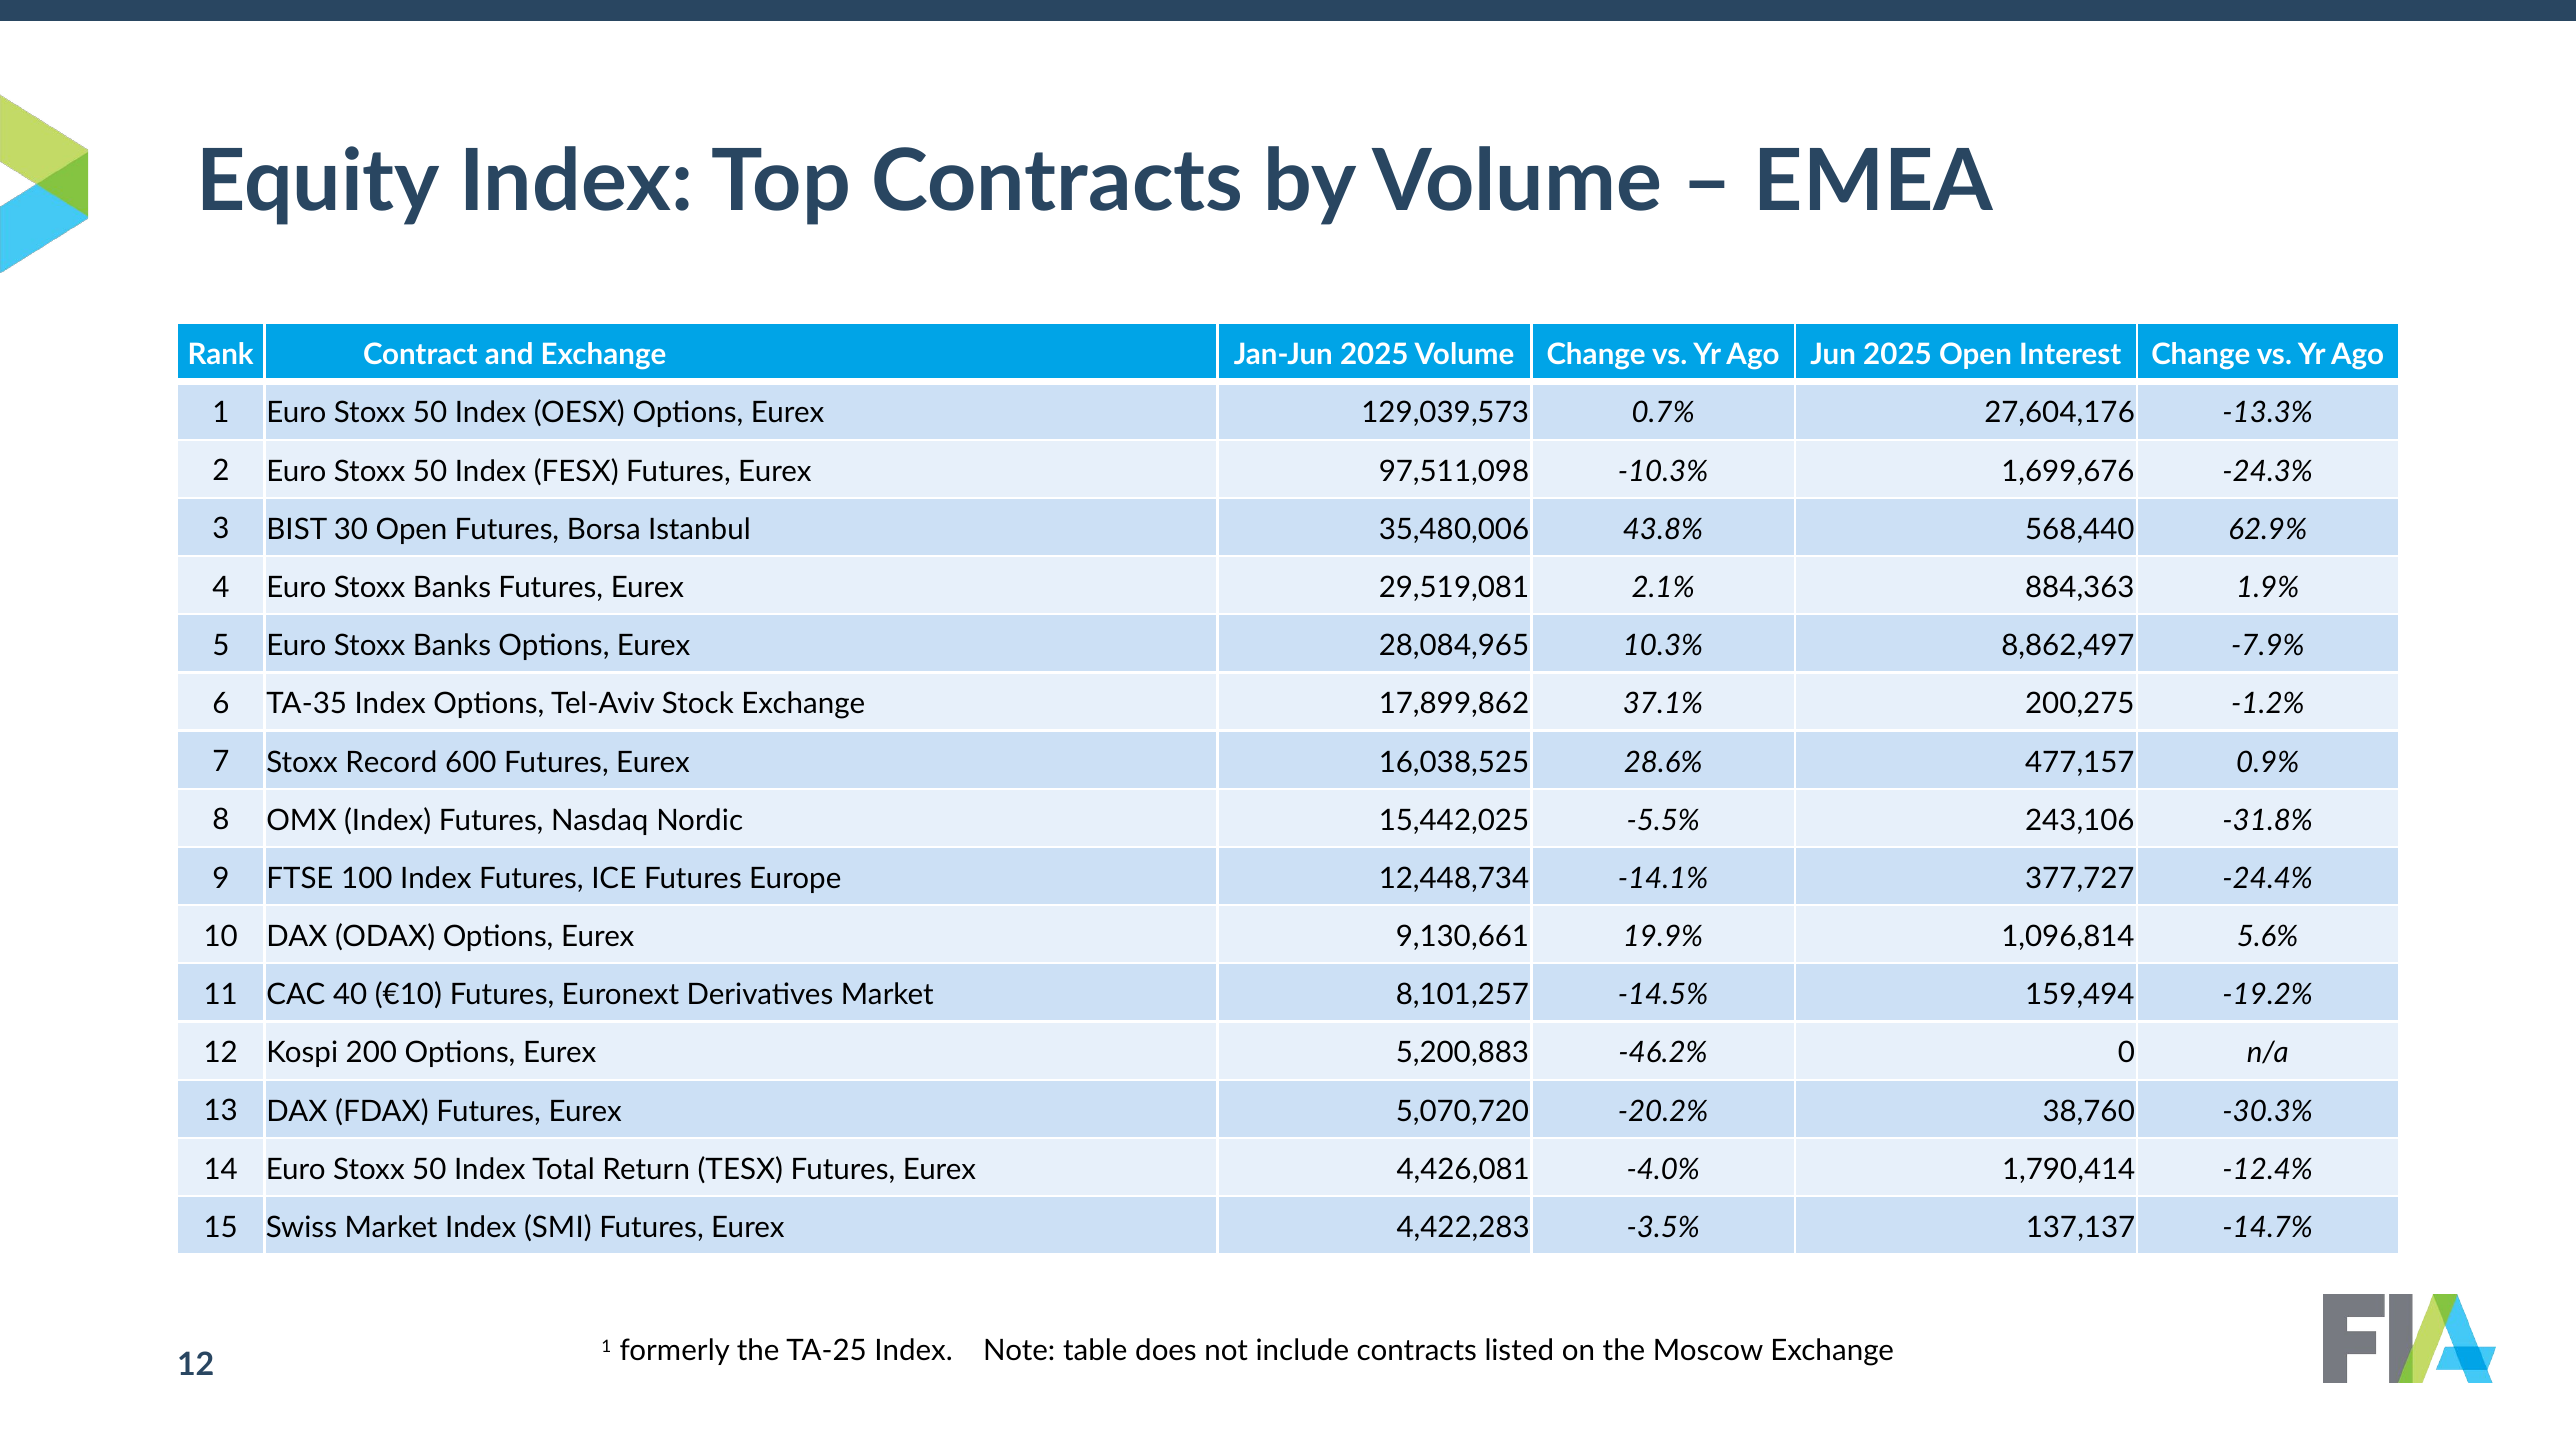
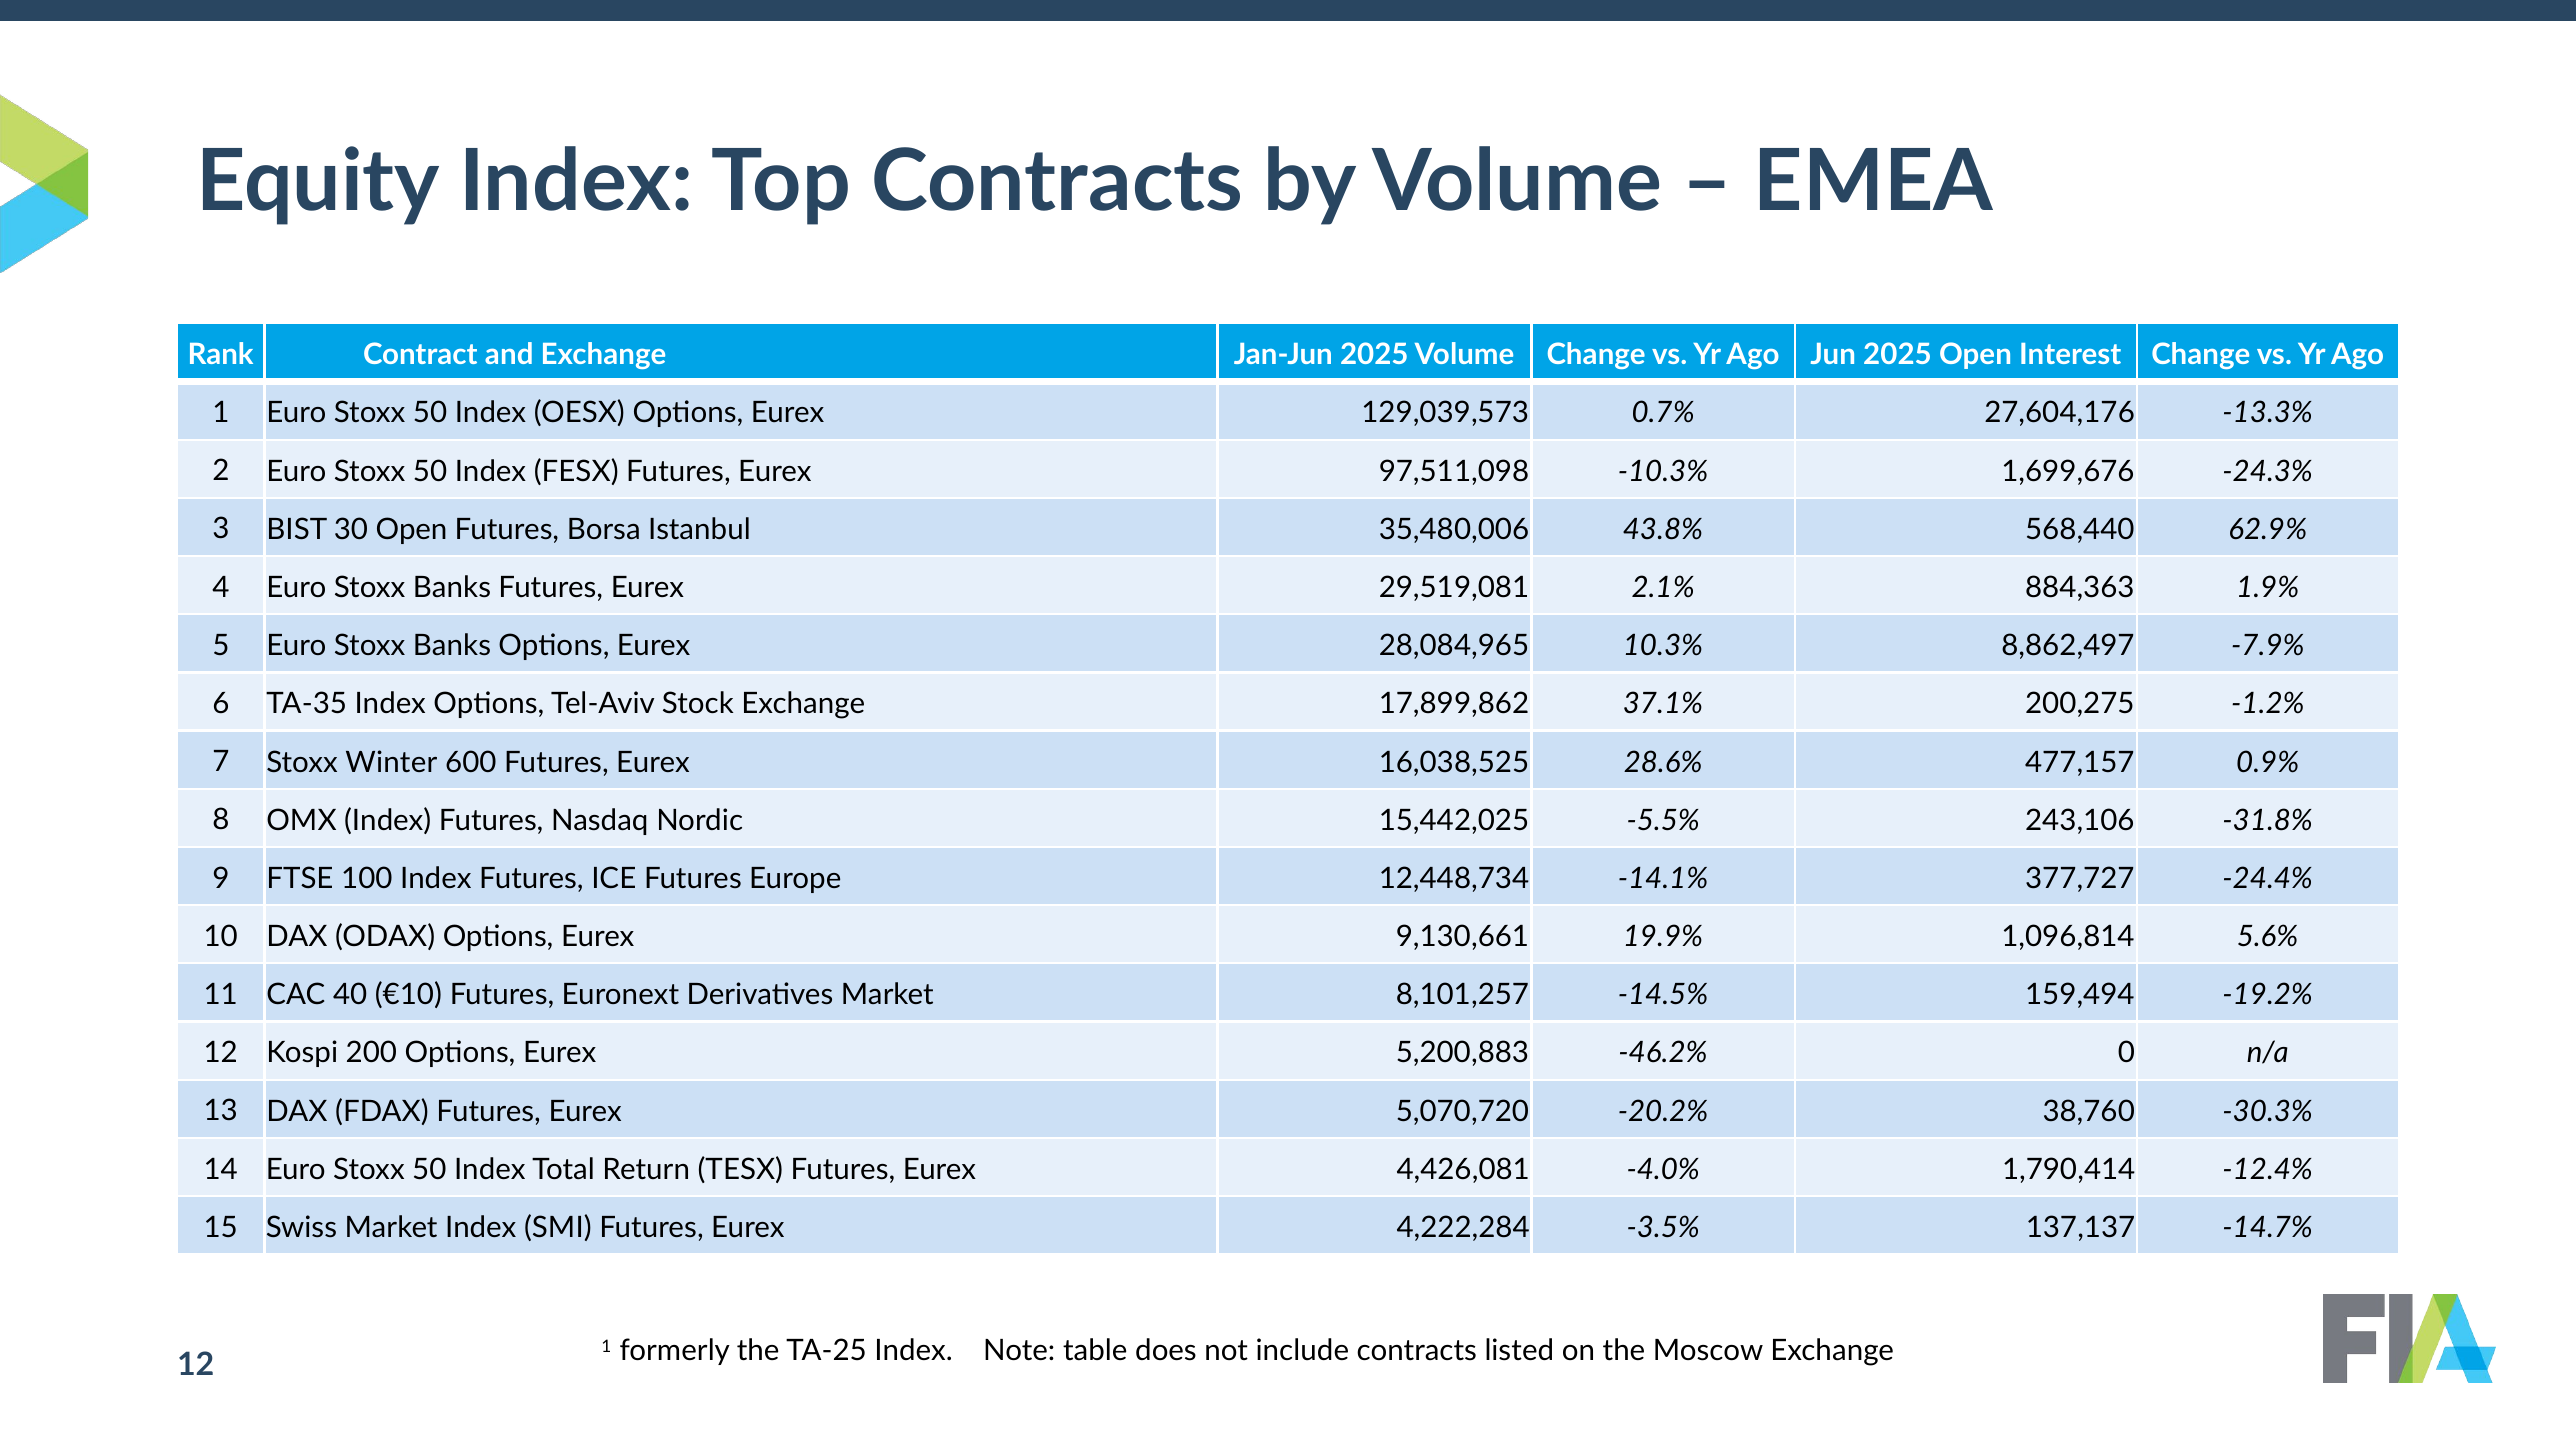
Record: Record -> Winter
4,422,283: 4,422,283 -> 4,222,284
